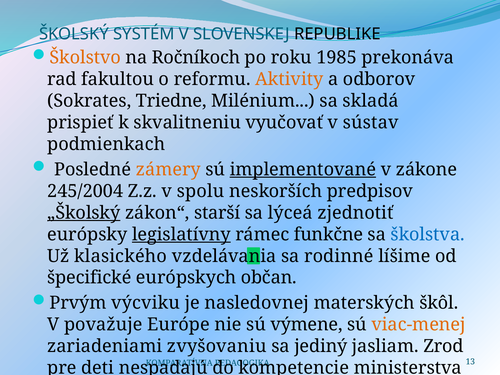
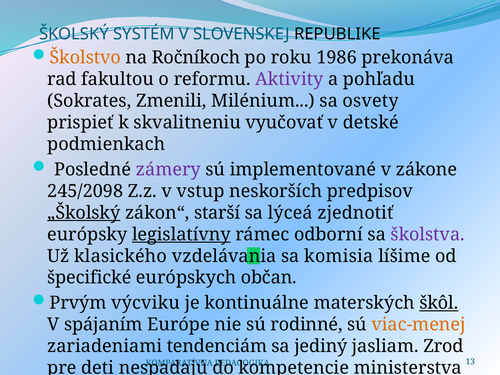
1985: 1985 -> 1986
Aktivity colour: orange -> purple
odborov: odborov -> pohľadu
Triedne: Triedne -> Zmenili
skladá: skladá -> osvety
sústav: sústav -> detské
zámery colour: orange -> purple
implementované underline: present -> none
245/2004: 245/2004 -> 245/2098
spolu: spolu -> vstup
funkčne: funkčne -> odborní
školstva at (428, 234) colour: blue -> purple
rodinné: rodinné -> komisia
nasledovnej: nasledovnej -> kontinuálne
škôl underline: none -> present
považuje: považuje -> spájaním
výmene: výmene -> rodinné
zvyšovaniu: zvyšovaniu -> tendenciám
